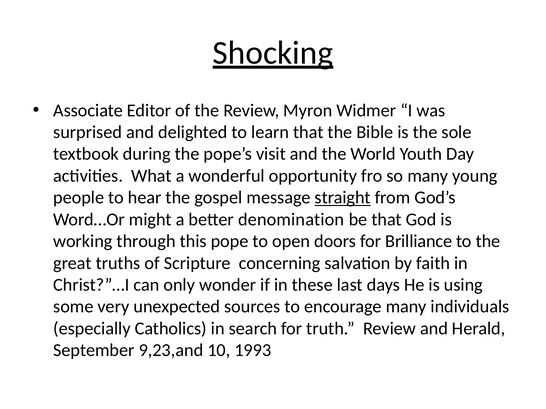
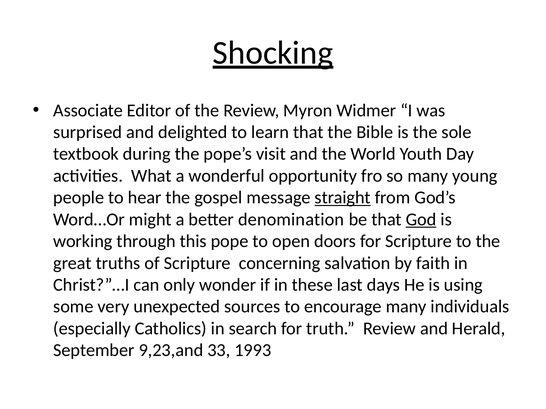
God underline: none -> present
for Brilliance: Brilliance -> Scripture
10: 10 -> 33
